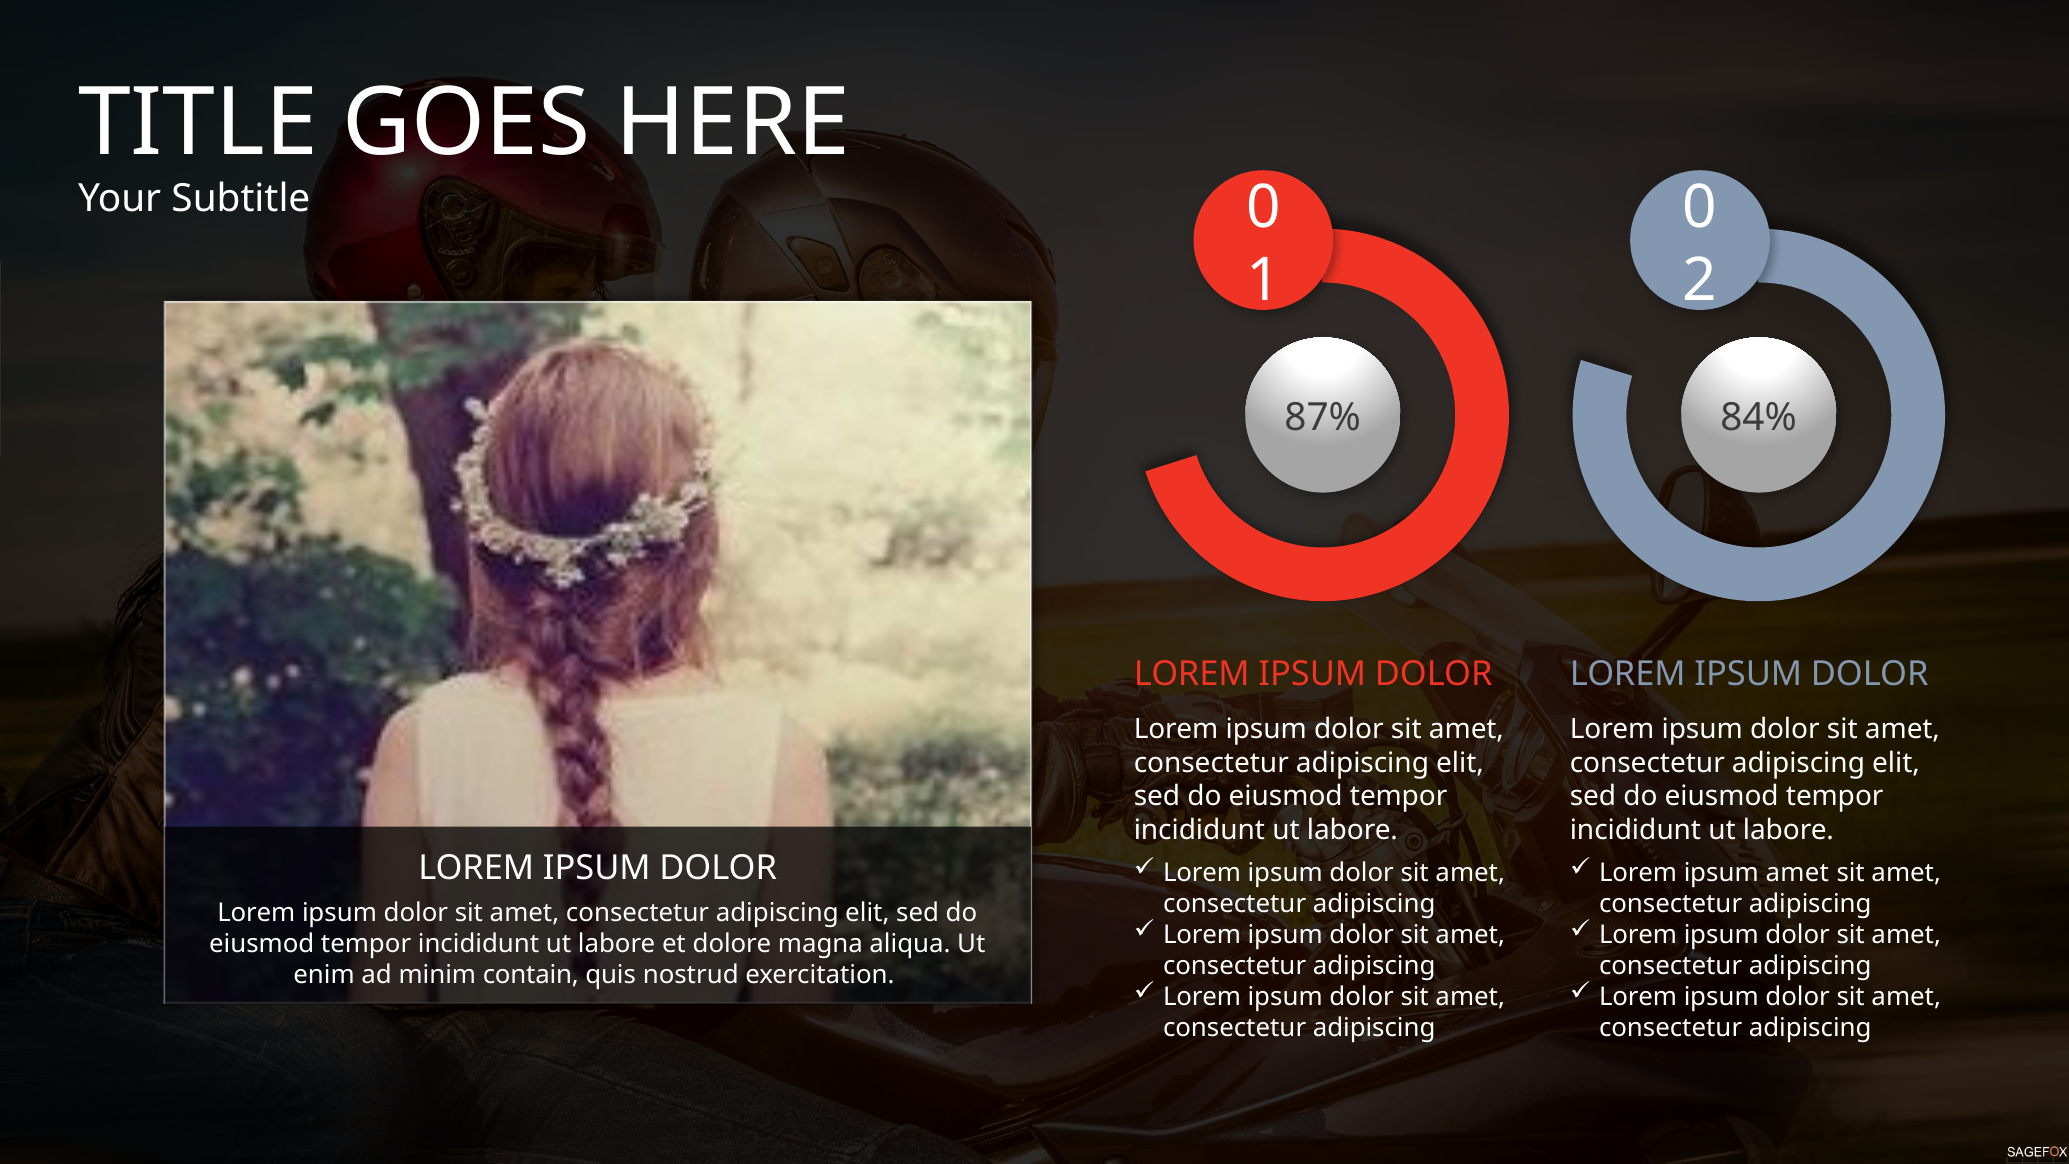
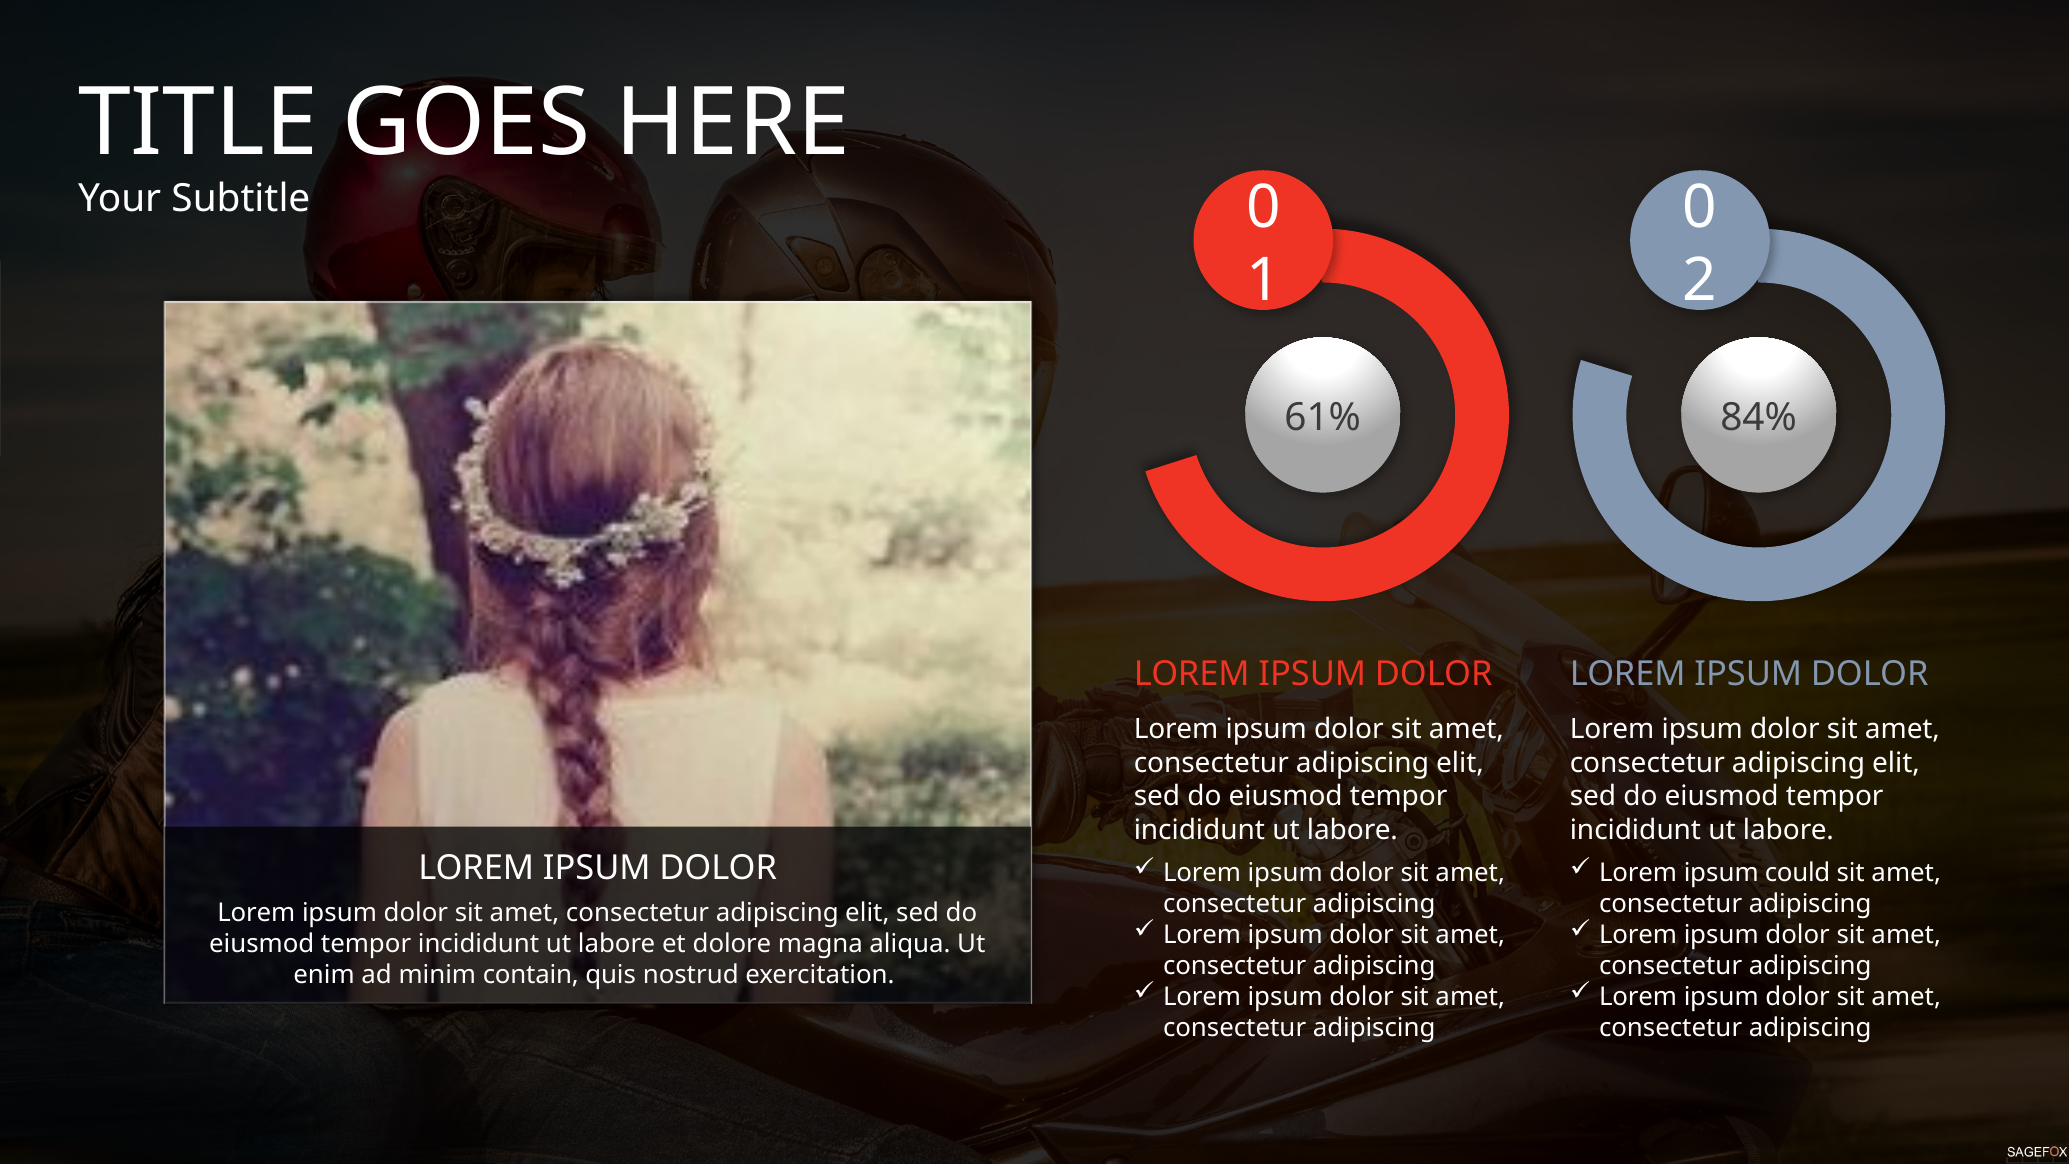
87%: 87% -> 61%
ipsum amet: amet -> could
